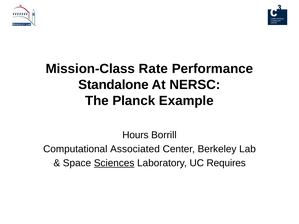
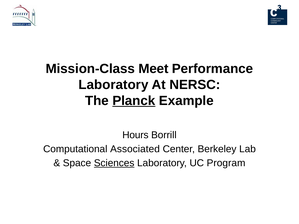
Rate: Rate -> Meet
Standalone at (114, 85): Standalone -> Laboratory
Planck underline: none -> present
Requires: Requires -> Program
